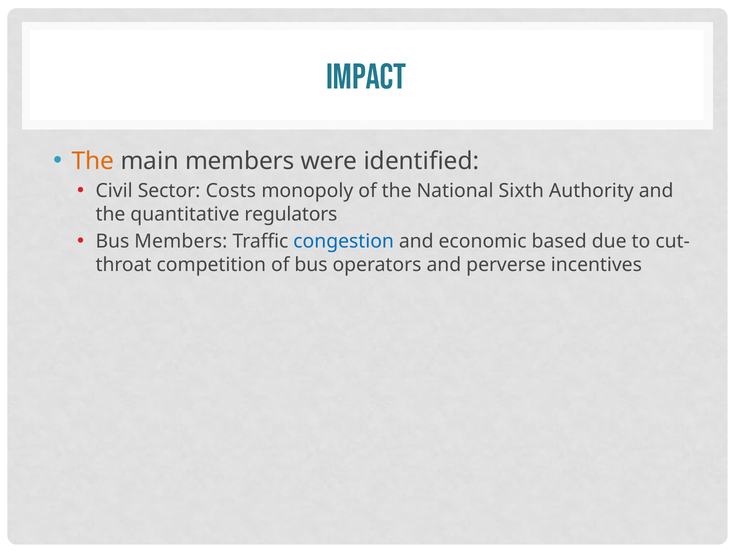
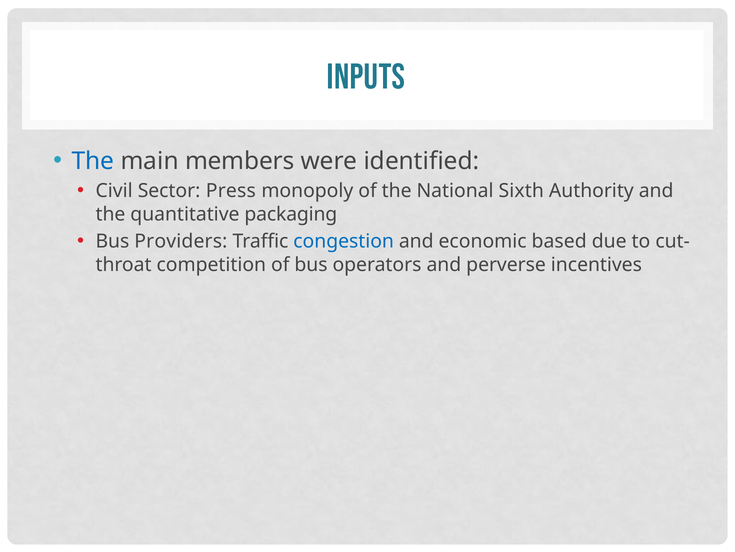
IMPACT: IMPACT -> INPUTS
The at (93, 161) colour: orange -> blue
Costs: Costs -> Press
regulators: regulators -> packaging
Bus Members: Members -> Providers
